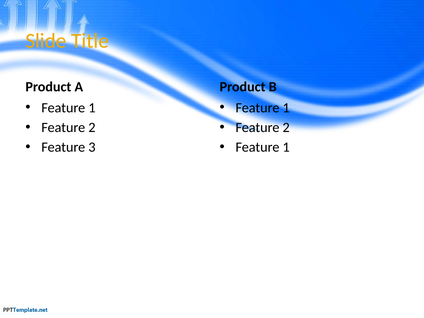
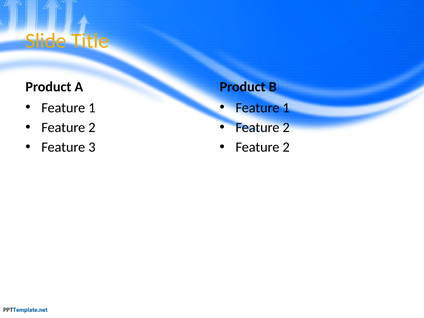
1 at (286, 147): 1 -> 2
